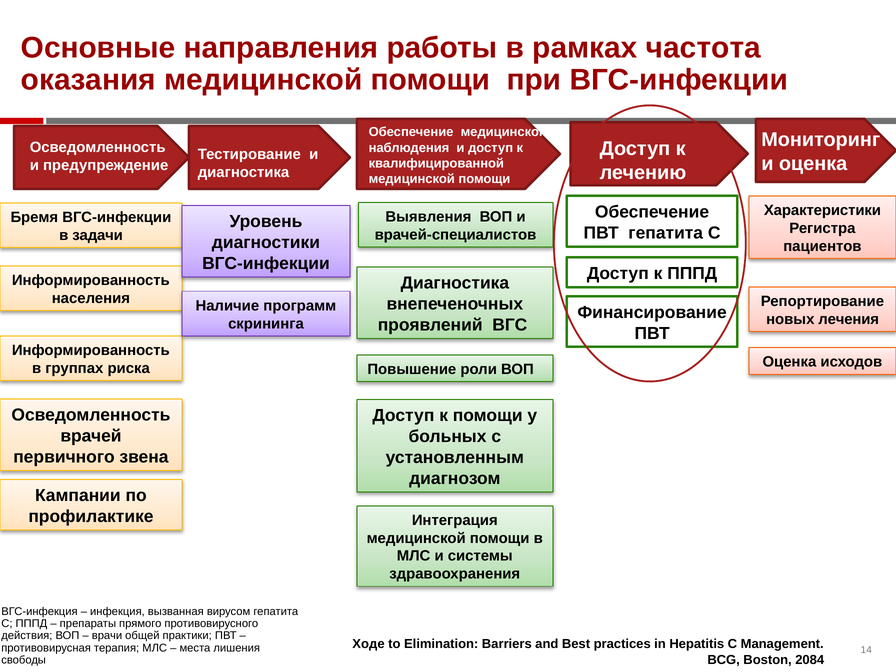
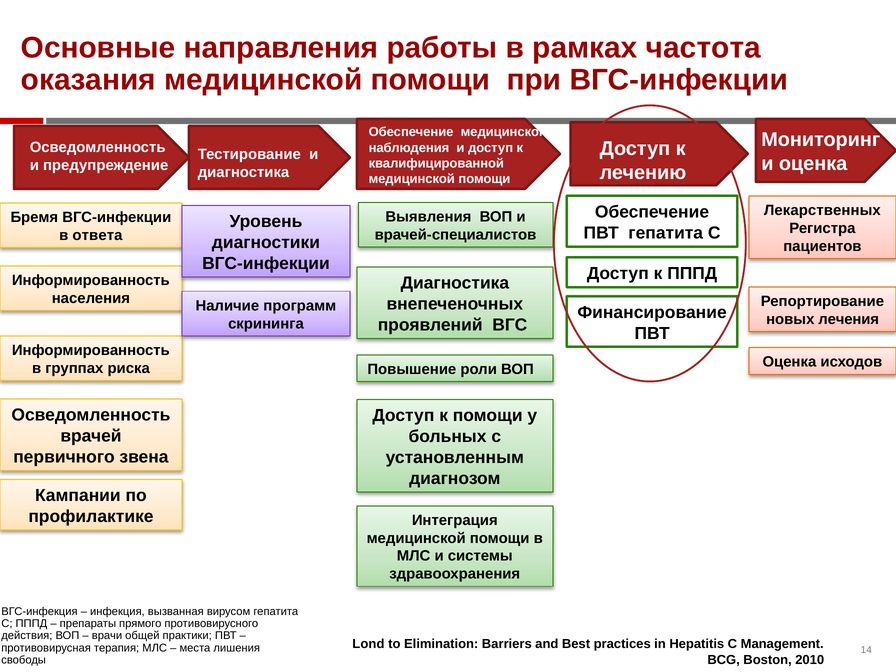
Характеристики: Характеристики -> Лекарственных
задачи: задачи -> ответа
Ходе: Ходе -> Lond
2084: 2084 -> 2010
